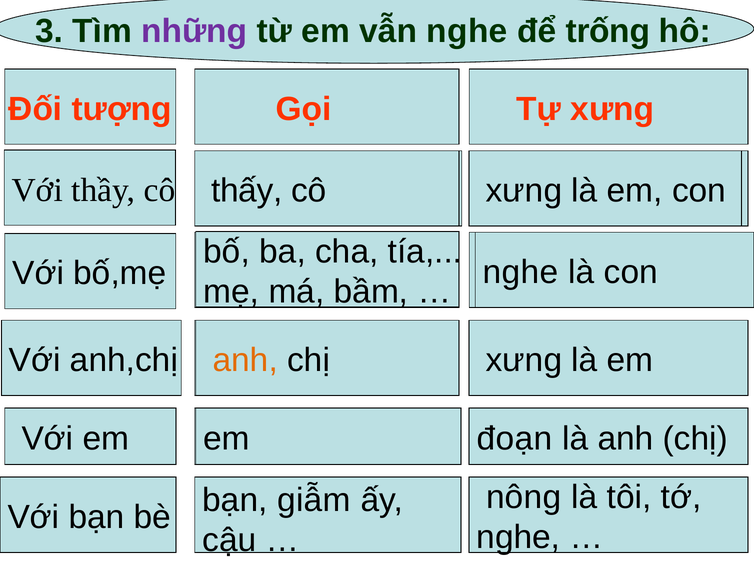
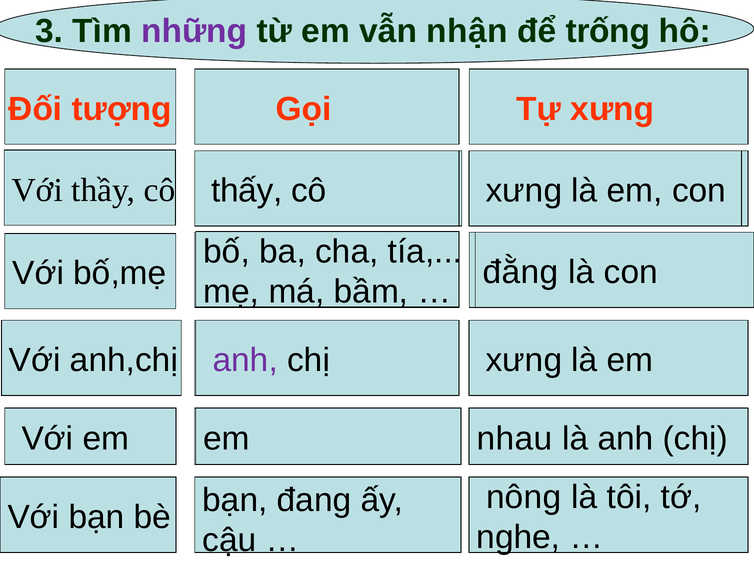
vẫn nghe: nghe -> nhận
nghe at (521, 272): nghe -> đằng
anh at (245, 360) colour: orange -> purple
đoạn: đoạn -> nhau
giẫm: giẫm -> đang
